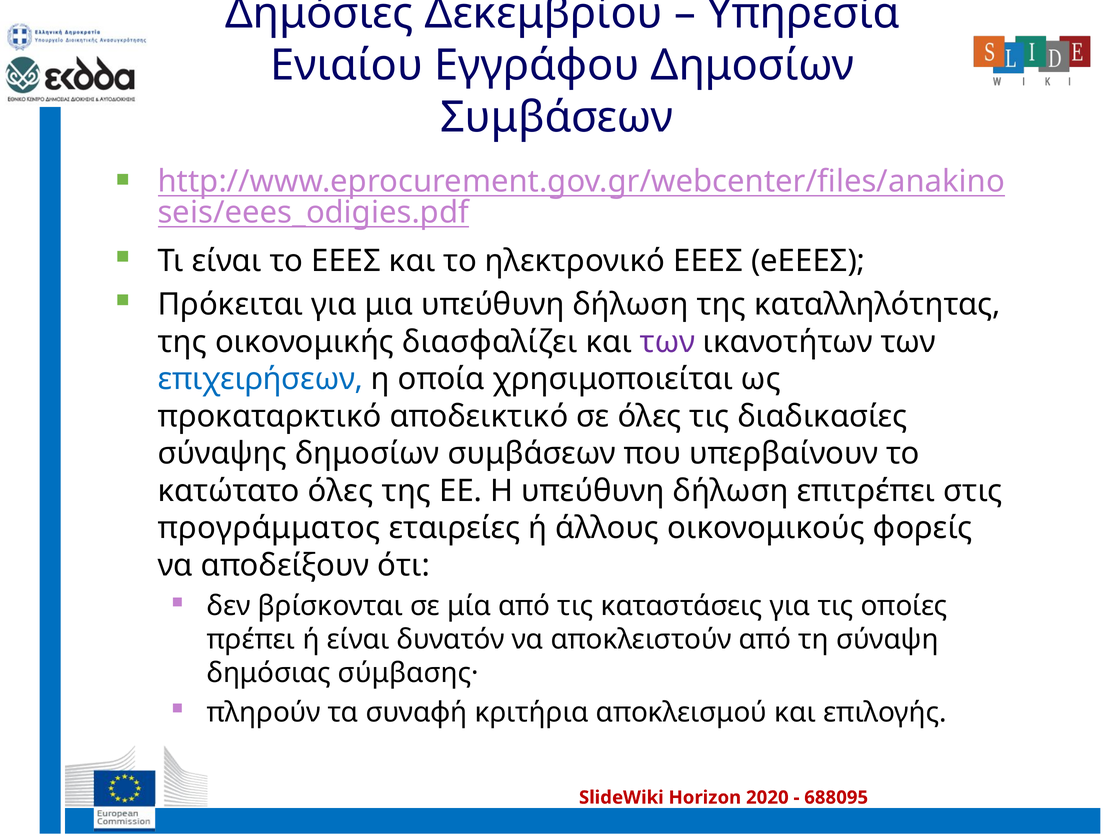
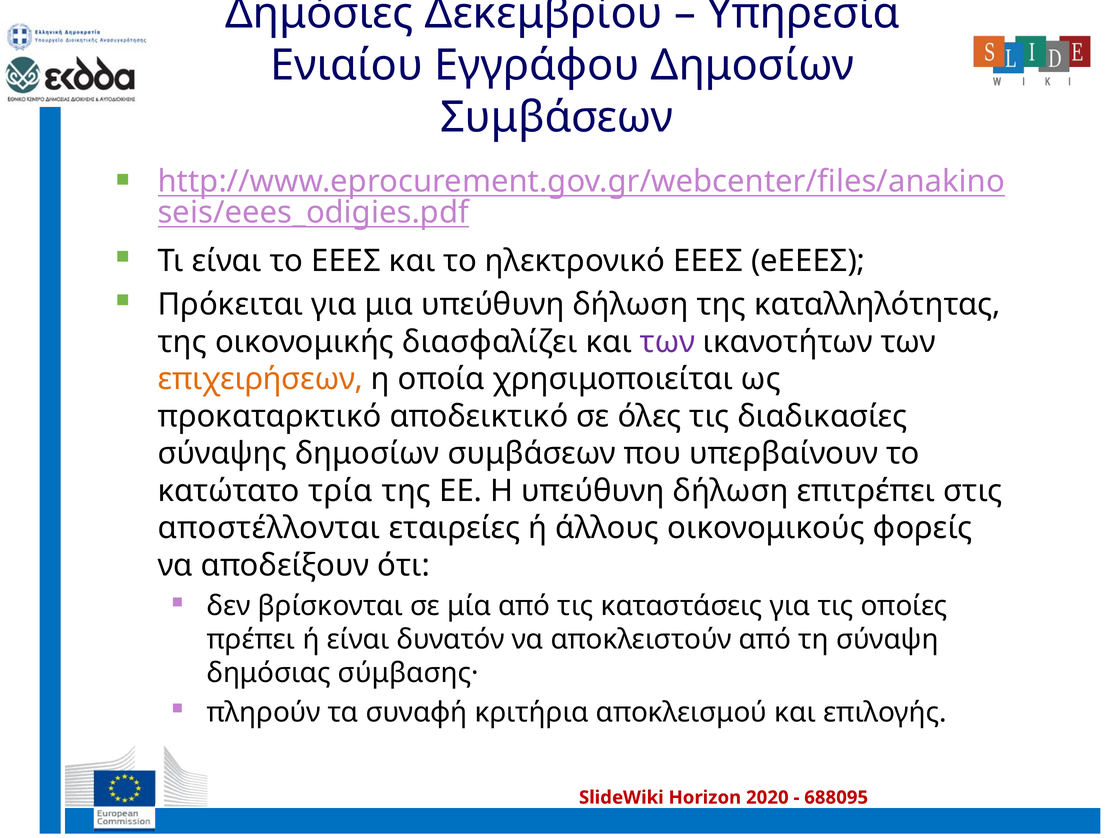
επιχειρήσεων colour: blue -> orange
κατώτατο όλες: όλες -> τρία
προγράμματος: προγράμματος -> αποστέλλονται
